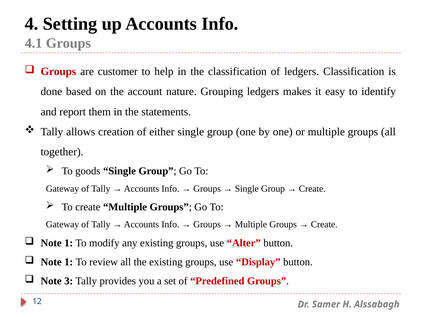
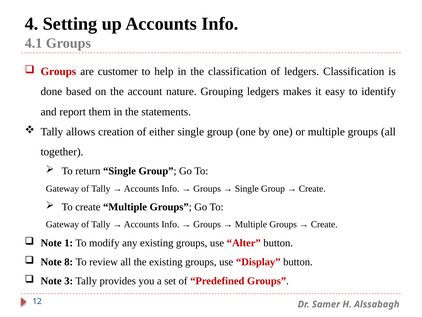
goods: goods -> return
1 at (69, 262): 1 -> 8
